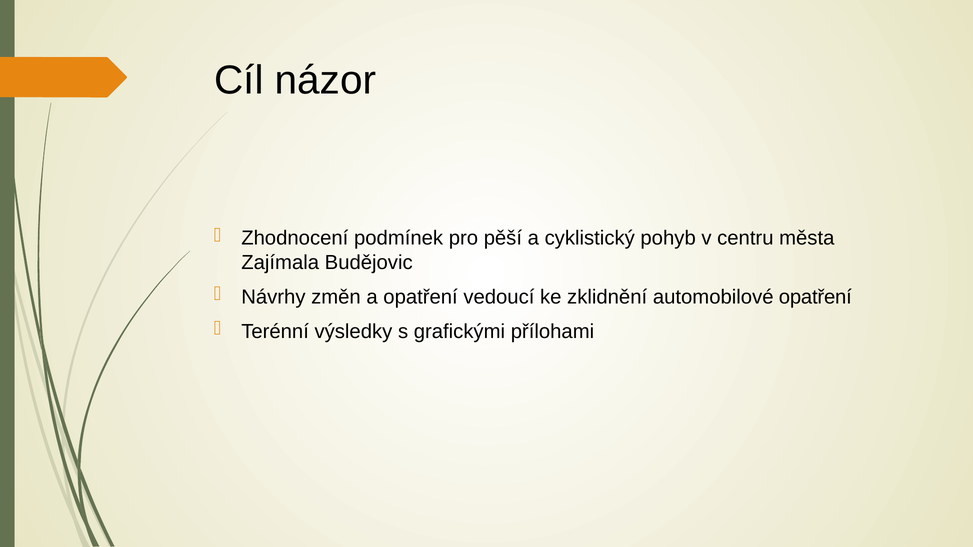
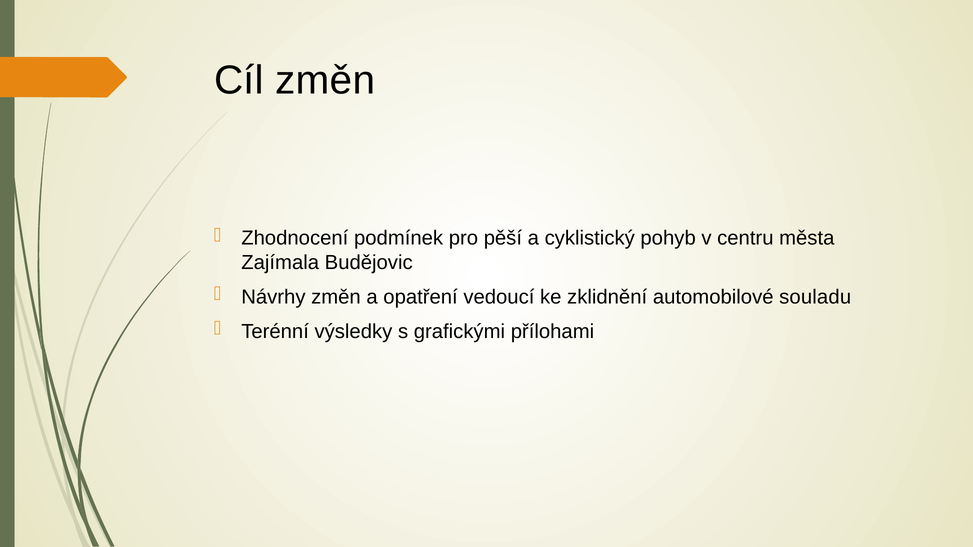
Cíl názor: názor -> změn
automobilové opatření: opatření -> souladu
